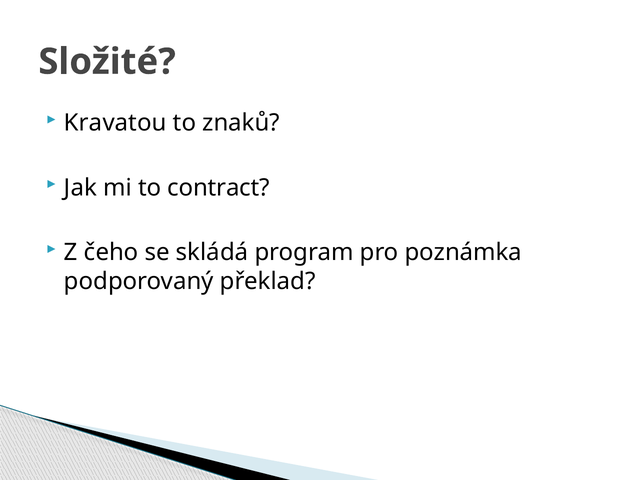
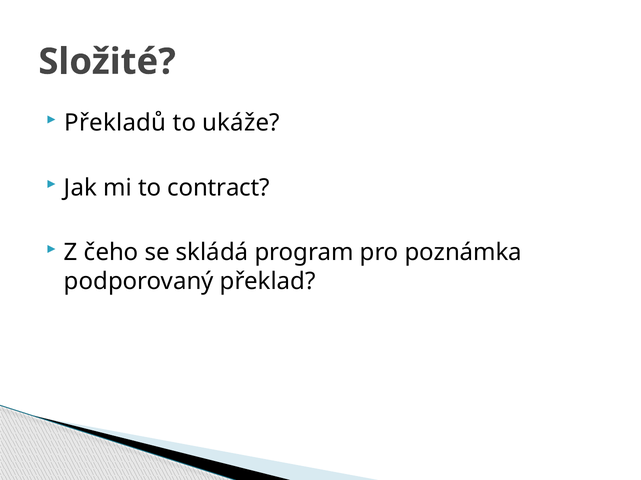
Kravatou: Kravatou -> Překladů
znaků: znaků -> ukáže
